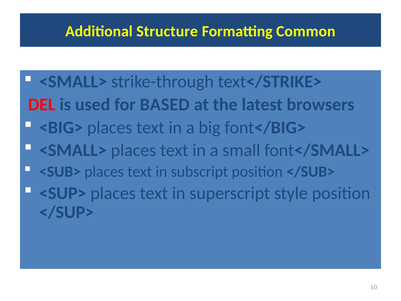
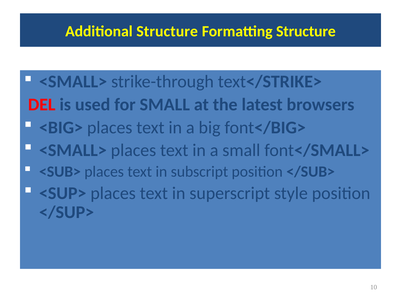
Formatting Common: Common -> Structure
for BASED: BASED -> SMALL
